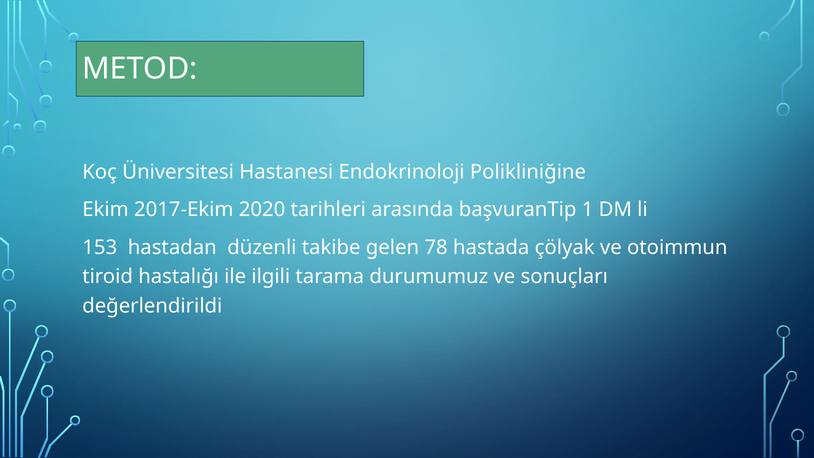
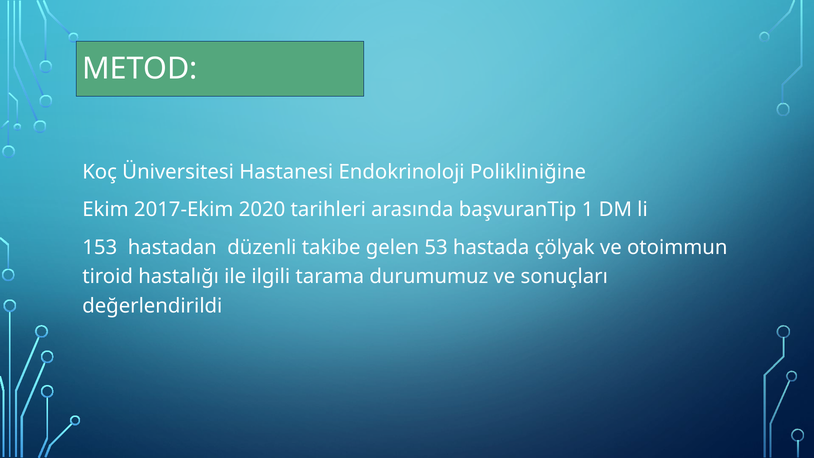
78: 78 -> 53
